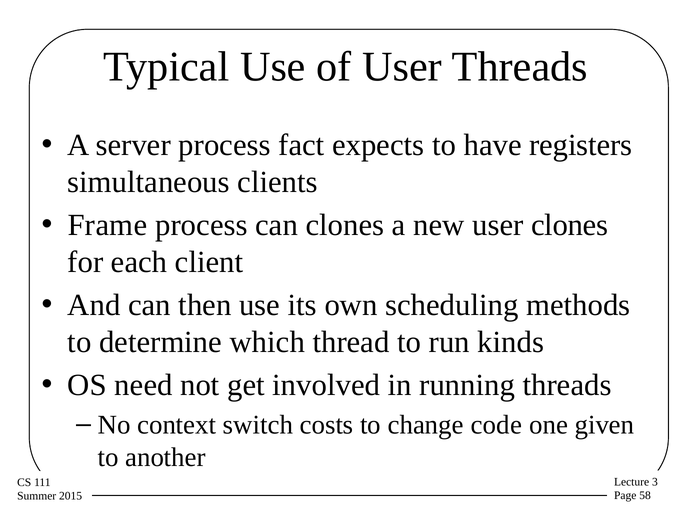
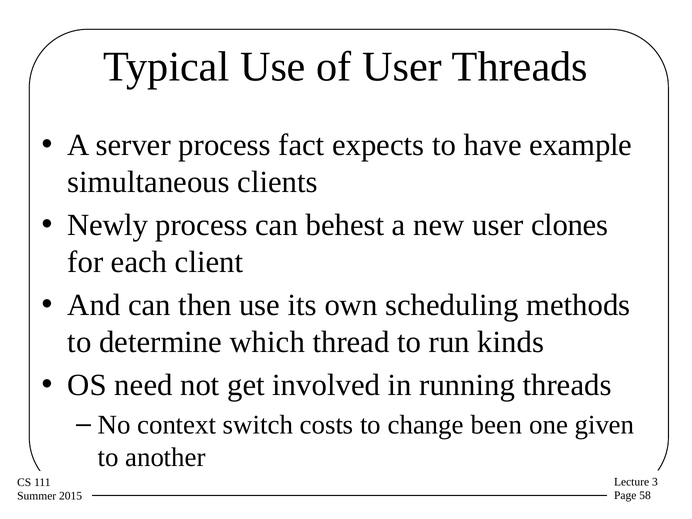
registers: registers -> example
Frame: Frame -> Newly
can clones: clones -> behest
code: code -> been
